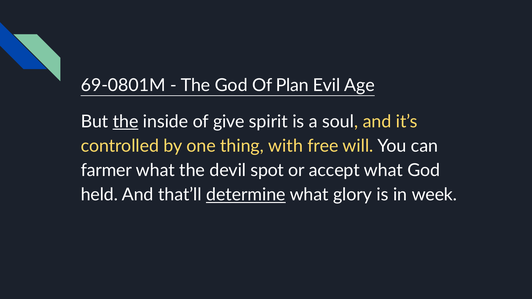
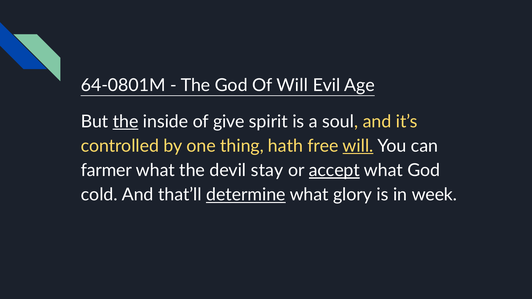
69-0801M: 69-0801M -> 64-0801M
Of Plan: Plan -> Will
with: with -> hath
will at (358, 146) underline: none -> present
spot: spot -> stay
accept underline: none -> present
held: held -> cold
